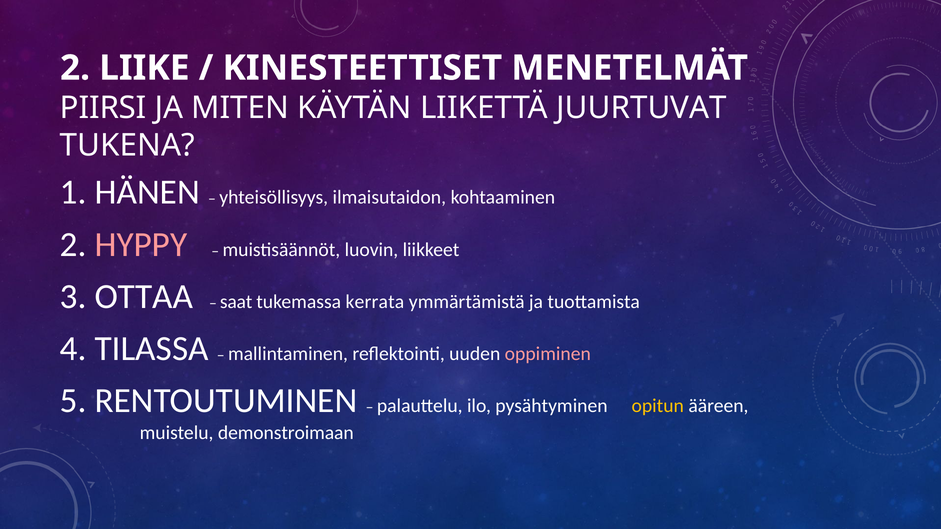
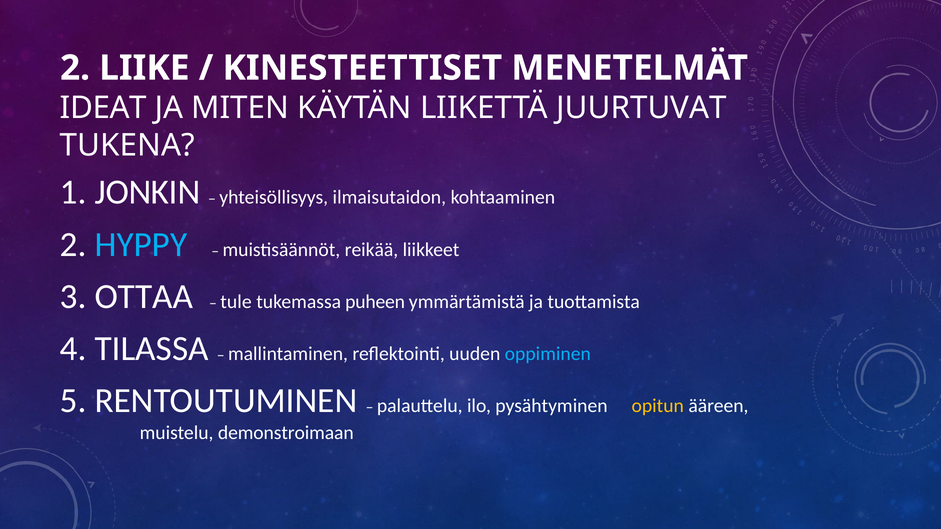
PIIRSI: PIIRSI -> IDEAT
HÄNEN: HÄNEN -> JONKIN
HYPPY colour: pink -> light blue
luovin: luovin -> reikää
saat: saat -> tule
kerrata: kerrata -> puheen
oppiminen colour: pink -> light blue
